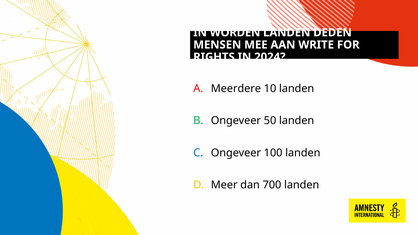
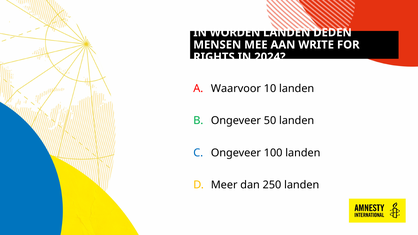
Meerdere: Meerdere -> Waarvoor
700: 700 -> 250
